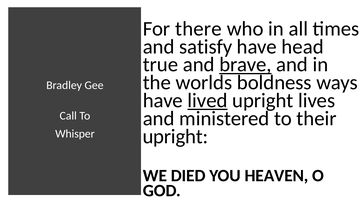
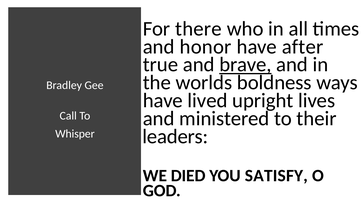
satisfy: satisfy -> honor
head: head -> after
lived underline: present -> none
upright at (175, 137): upright -> leaders
HEAVEN: HEAVEN -> SATISFY
